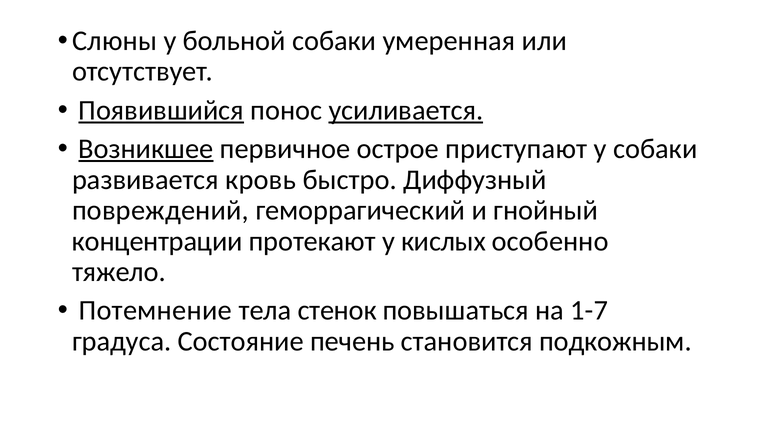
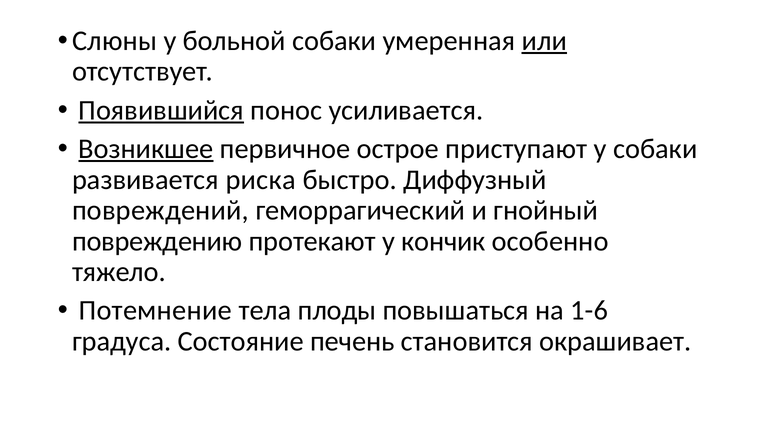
или underline: none -> present
усиливается underline: present -> none
кровь: кровь -> риска
концентрации: концентрации -> повреждению
кислых: кислых -> кончик
стенок: стенок -> плоды
1-7: 1-7 -> 1-6
подкожным: подкожным -> окрашивает
